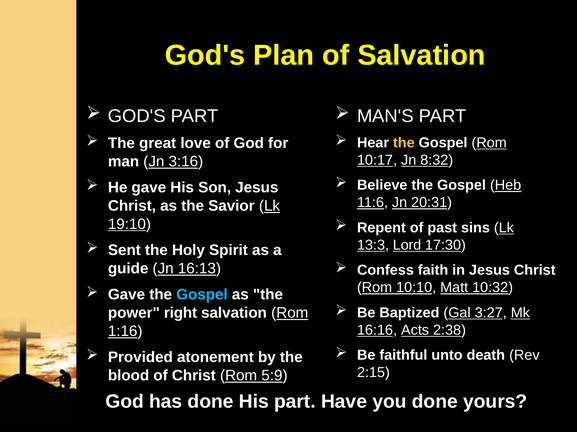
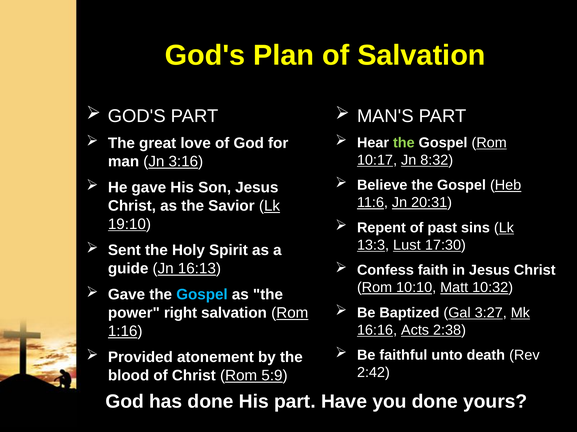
the at (404, 143) colour: yellow -> light green
Lord: Lord -> Lust
2:15: 2:15 -> 2:42
